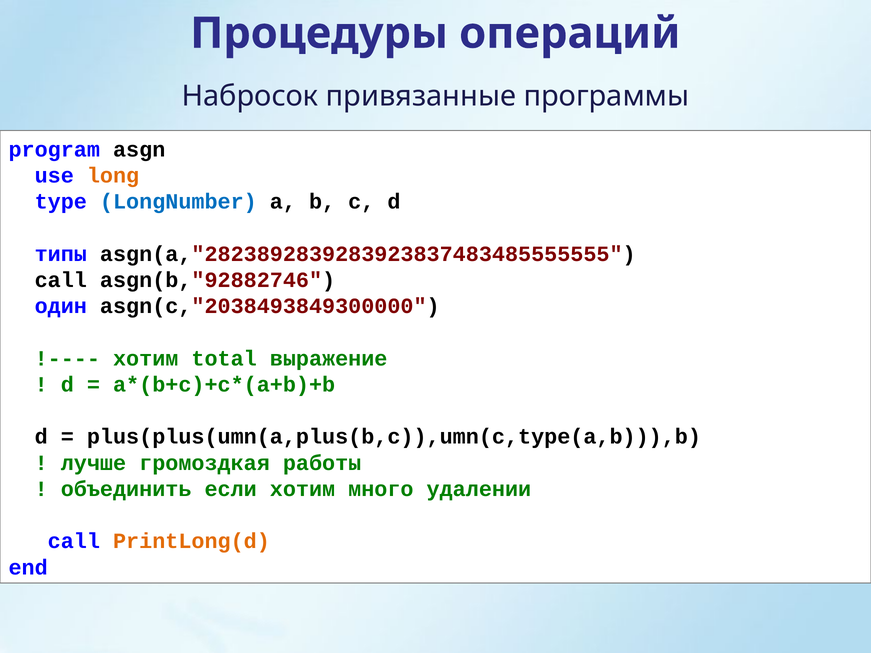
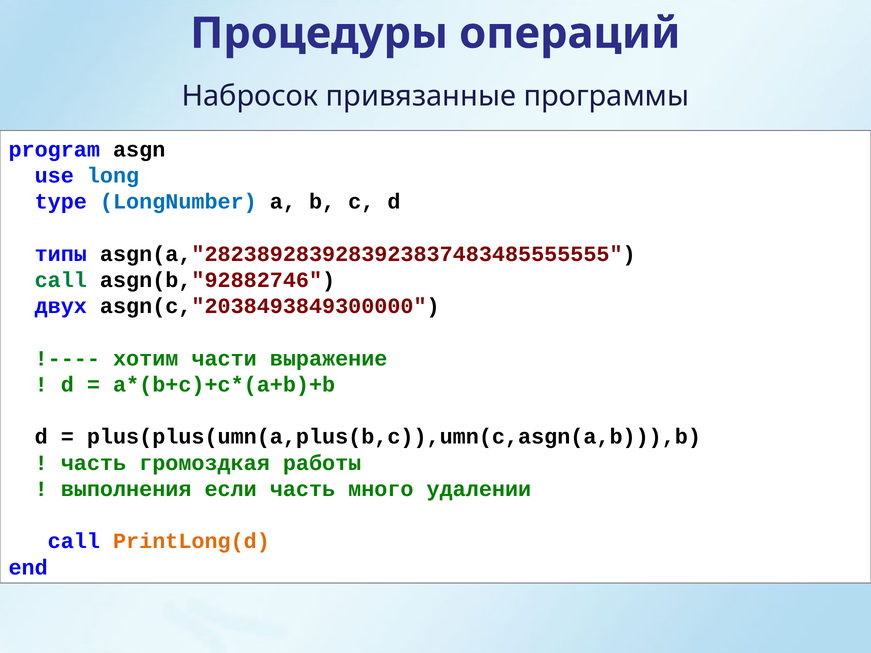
long colour: orange -> blue
call at (61, 280) colour: black -> green
один: один -> двух
total: total -> части
plus(plus(umn(a,plus(b,c)),umn(c,type(a,b))),b: plus(plus(umn(a,plus(b,c)),umn(c,type(a,b))),b -> plus(plus(umn(a,plus(b,c)),umn(c,asgn(a,b))),b
лучше at (93, 463): лучше -> часть
объединить: объединить -> выполнения
если хотим: хотим -> часть
